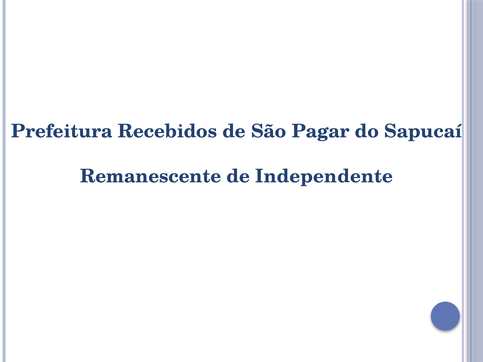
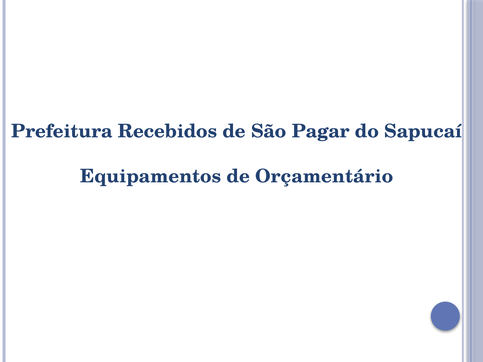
Remanescente: Remanescente -> Equipamentos
Independente: Independente -> Orçamentário
